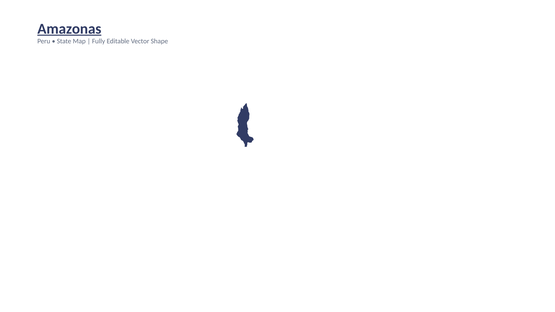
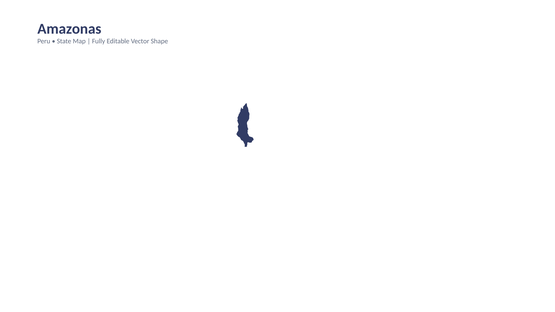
Amazonas underline: present -> none
